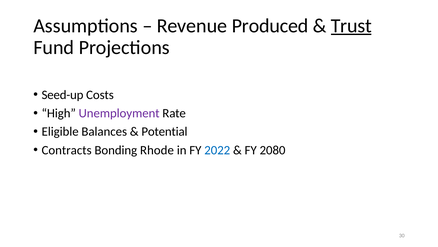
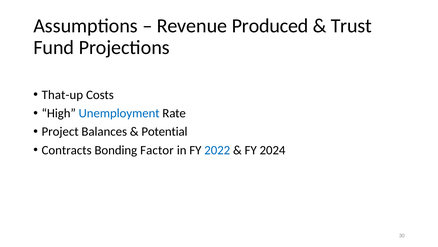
Trust underline: present -> none
Seed-up: Seed-up -> That-up
Unemployment colour: purple -> blue
Eligible: Eligible -> Project
Rhode: Rhode -> Factor
2080: 2080 -> 2024
